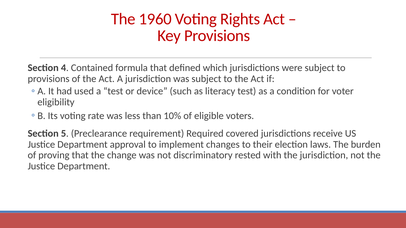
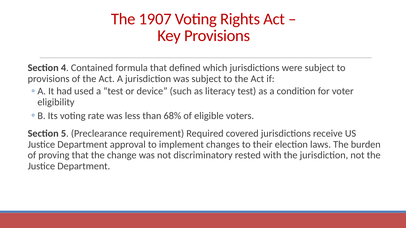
1960: 1960 -> 1907
10%: 10% -> 68%
